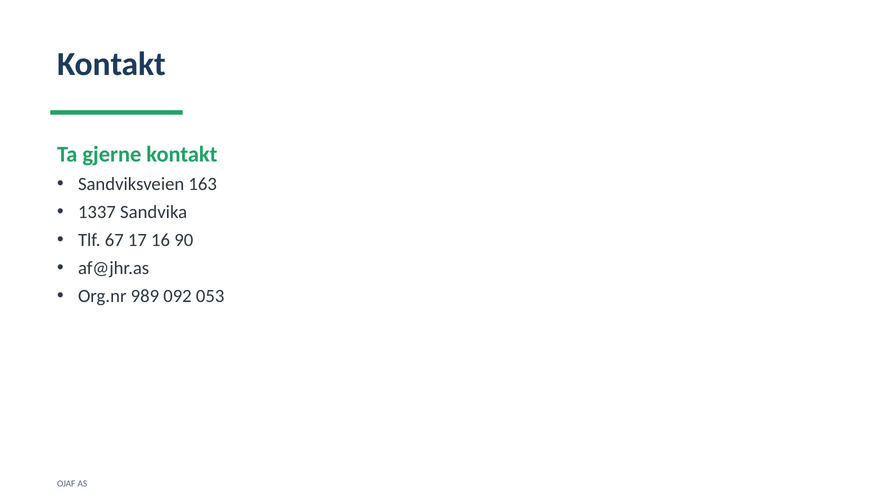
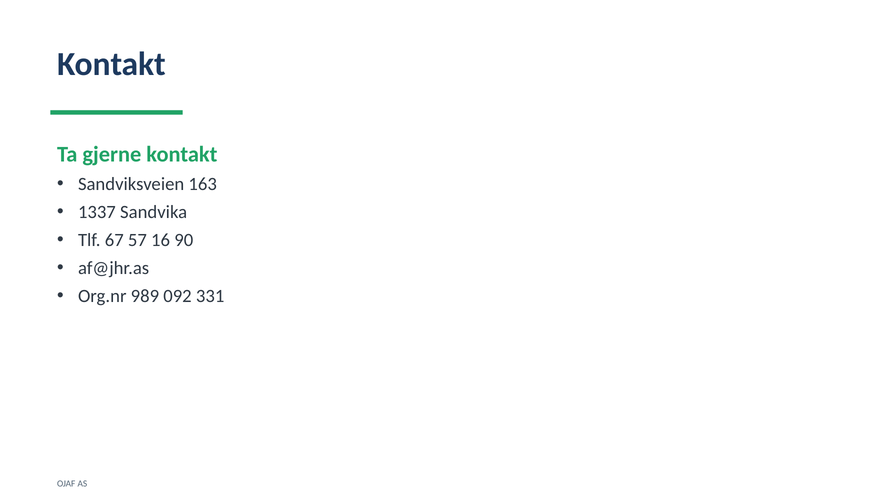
17: 17 -> 57
053: 053 -> 331
